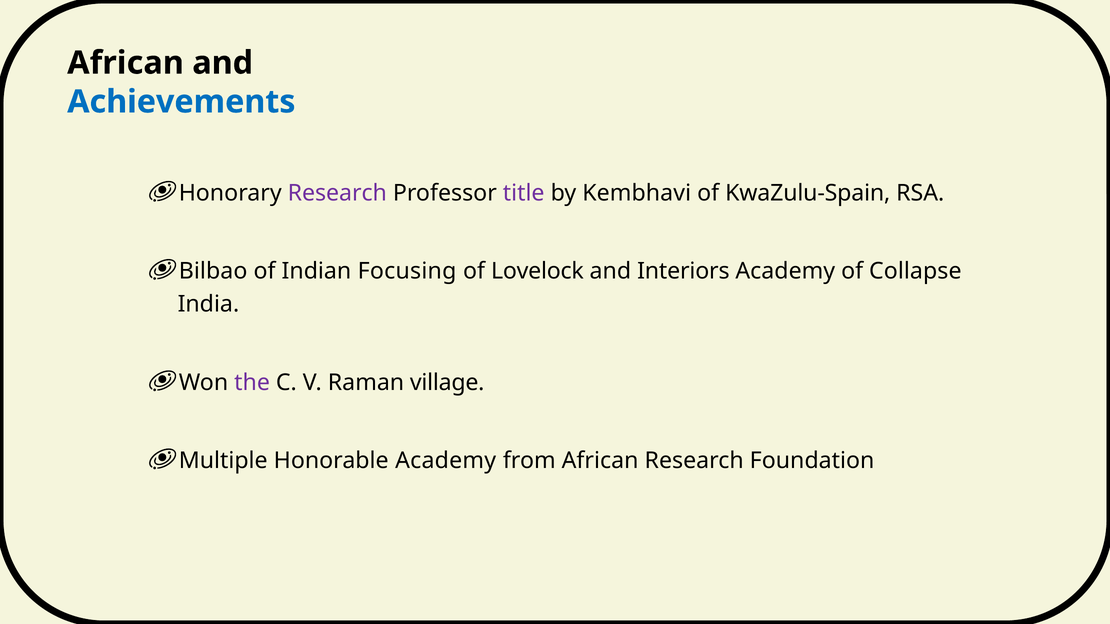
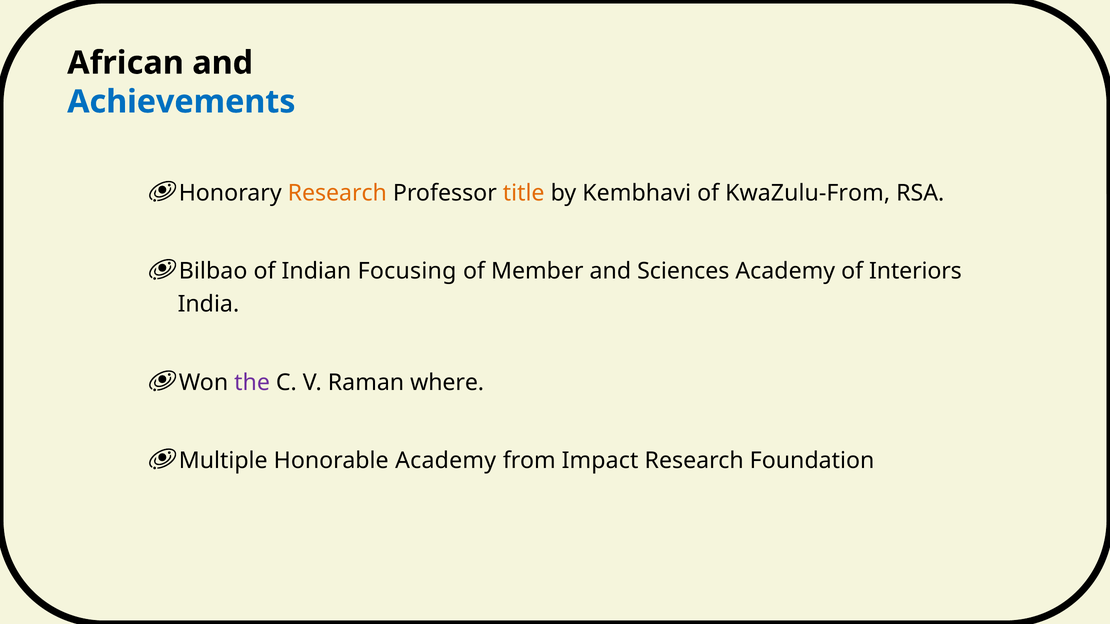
Research at (337, 193) colour: purple -> orange
title colour: purple -> orange
KwaZulu-Spain: KwaZulu-Spain -> KwaZulu-From
Lovelock: Lovelock -> Member
Interiors: Interiors -> Sciences
Collapse: Collapse -> Interiors
village: village -> where
from African: African -> Impact
